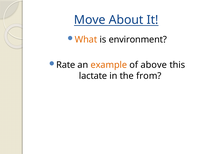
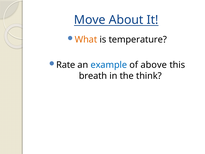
environment: environment -> temperature
example colour: orange -> blue
lactate: lactate -> breath
from: from -> think
